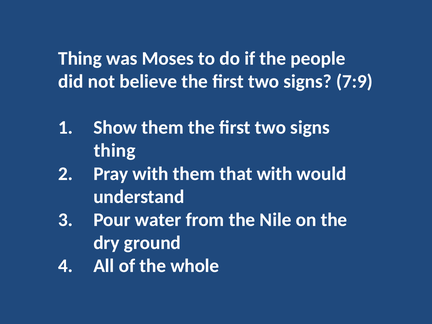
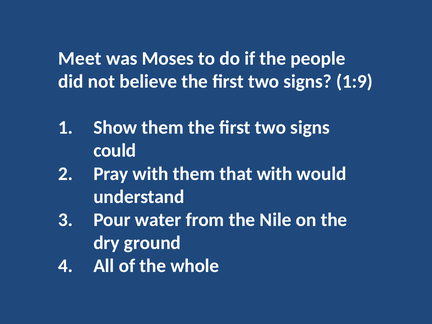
Thing at (80, 58): Thing -> Meet
7:9: 7:9 -> 1:9
thing at (115, 151): thing -> could
